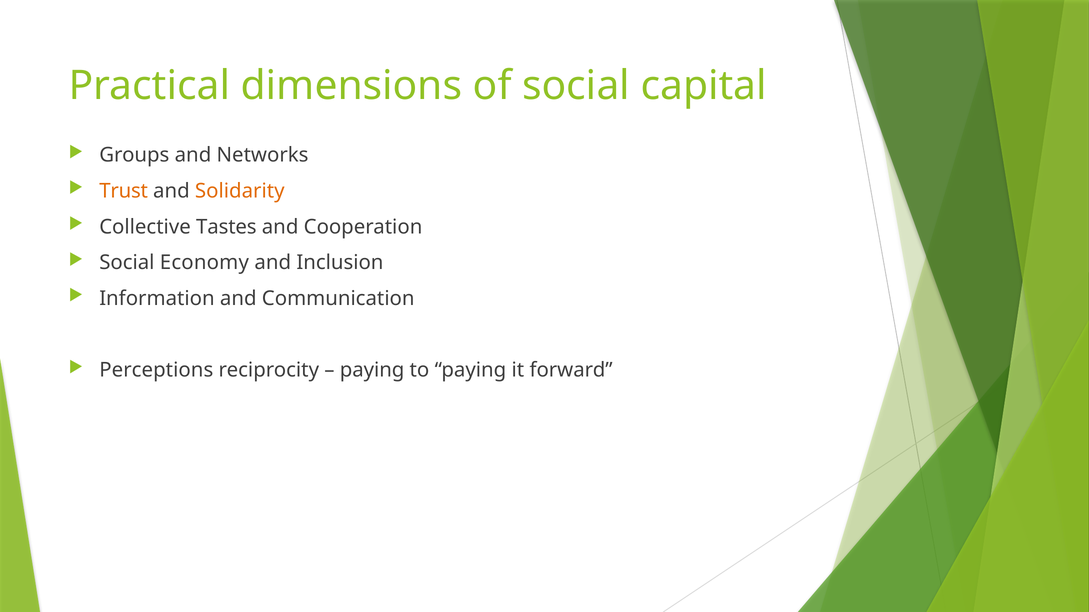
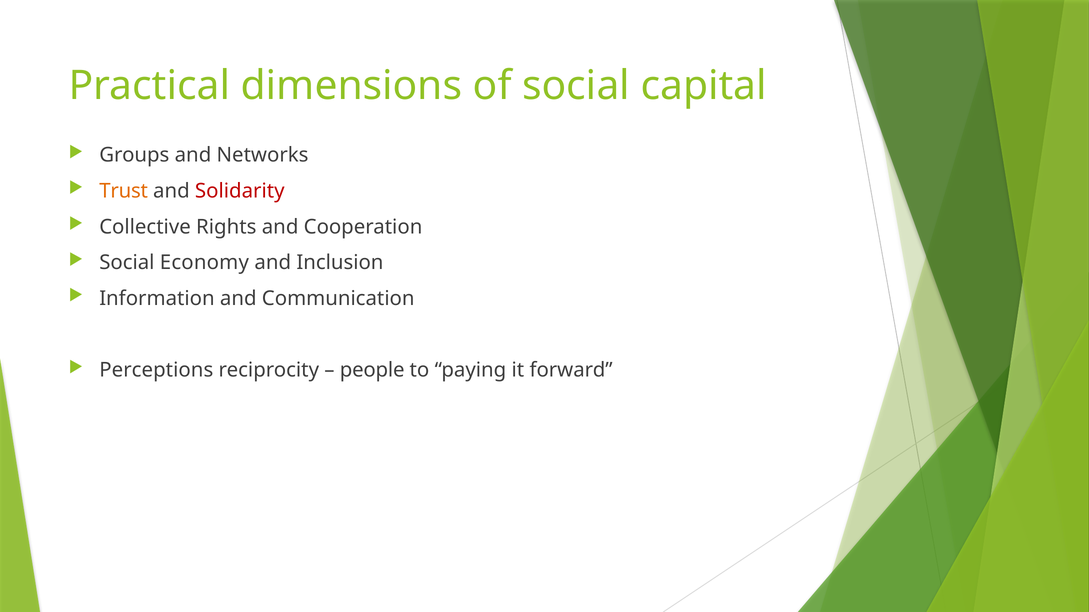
Solidarity colour: orange -> red
Tastes: Tastes -> Rights
paying at (372, 370): paying -> people
